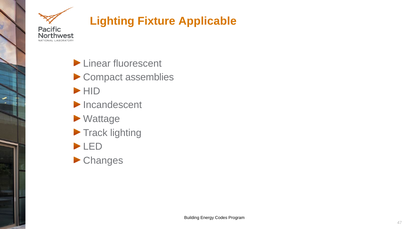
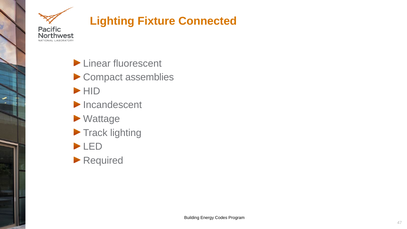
Applicable: Applicable -> Connected
Changes: Changes -> Required
